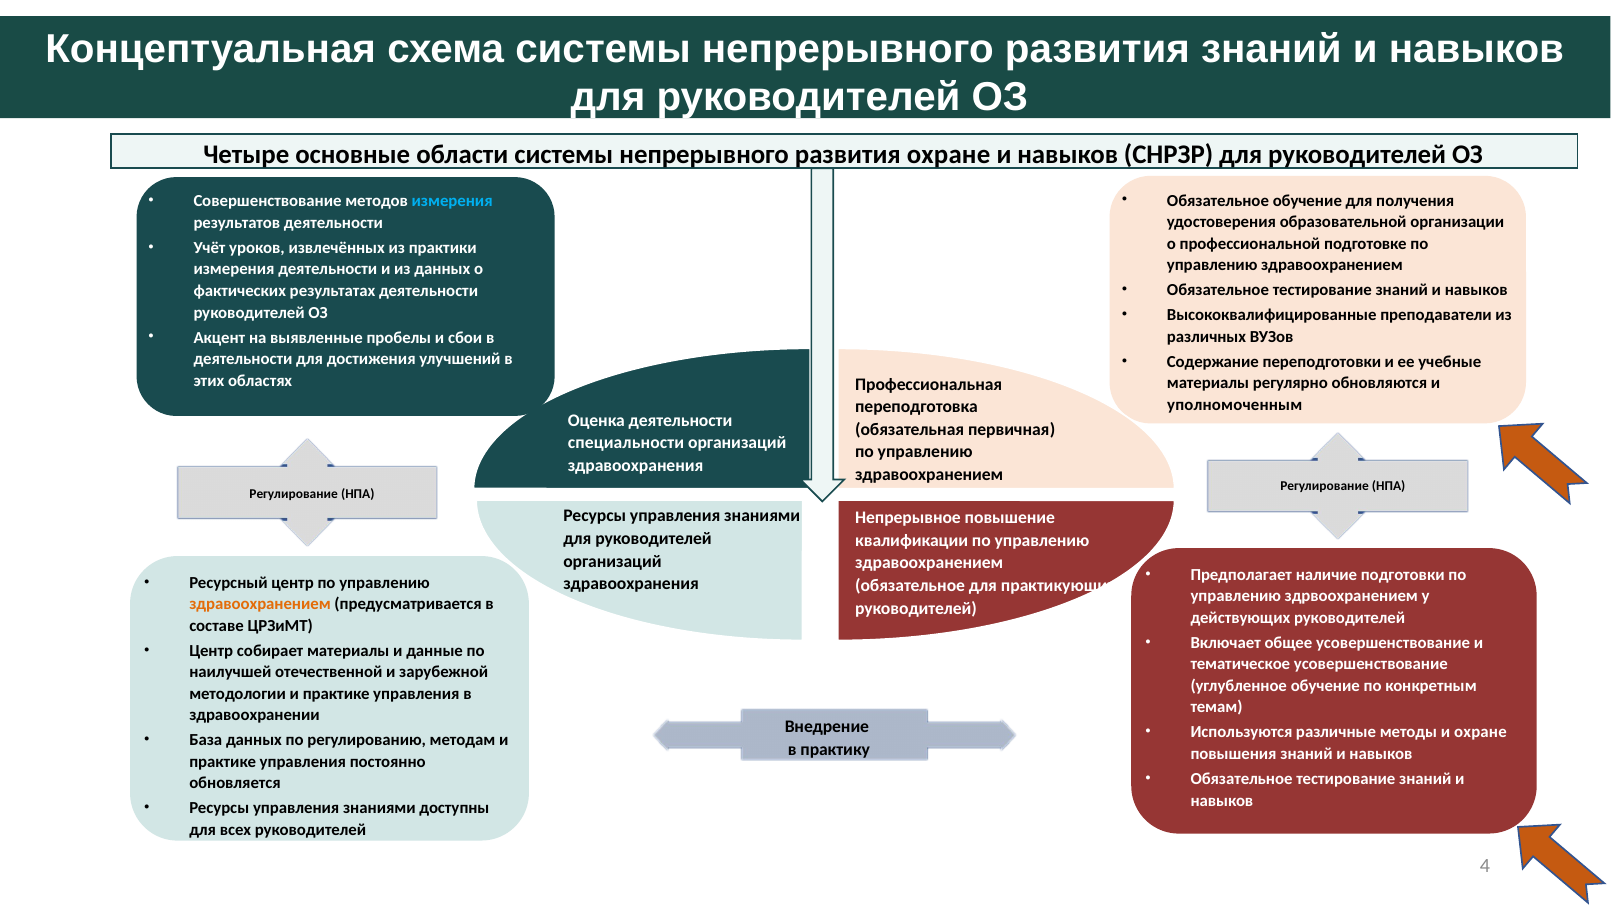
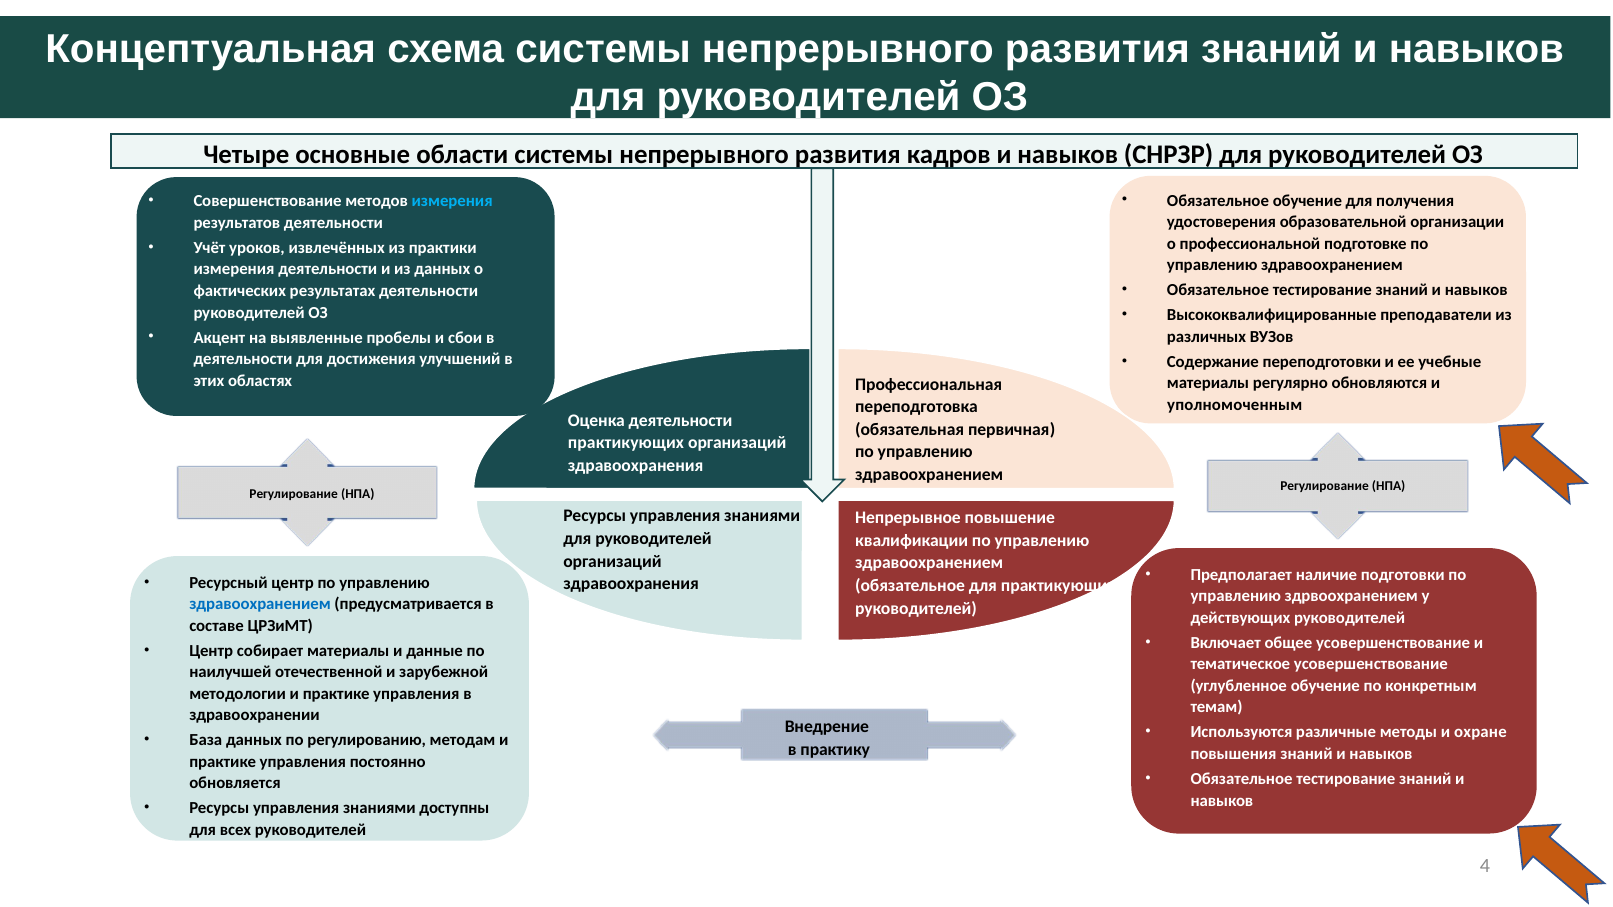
развития охране: охране -> кадров
специальности at (626, 443): специальности -> практикующих
здравоохранением at (260, 604) colour: orange -> blue
